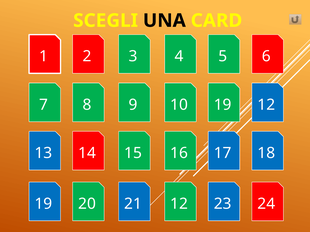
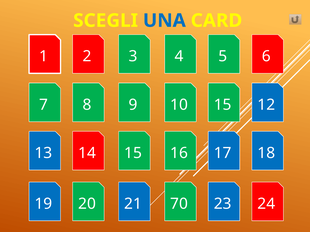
UNA colour: black -> blue
10 19: 19 -> 15
21 12: 12 -> 70
